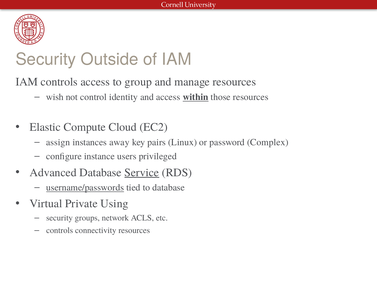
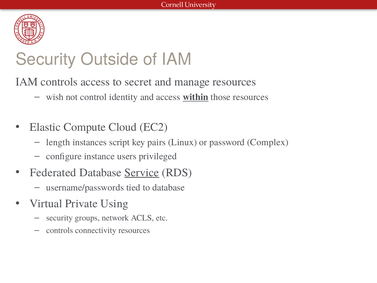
group: group -> secret
assign: assign -> length
away: away -> script
Advanced: Advanced -> Federated
username/passwords underline: present -> none
